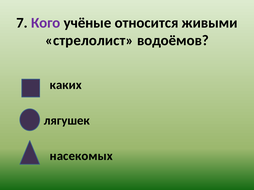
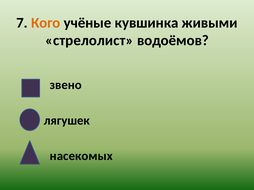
Кого colour: purple -> orange
относится: относится -> кувшинка
каких: каких -> звено
